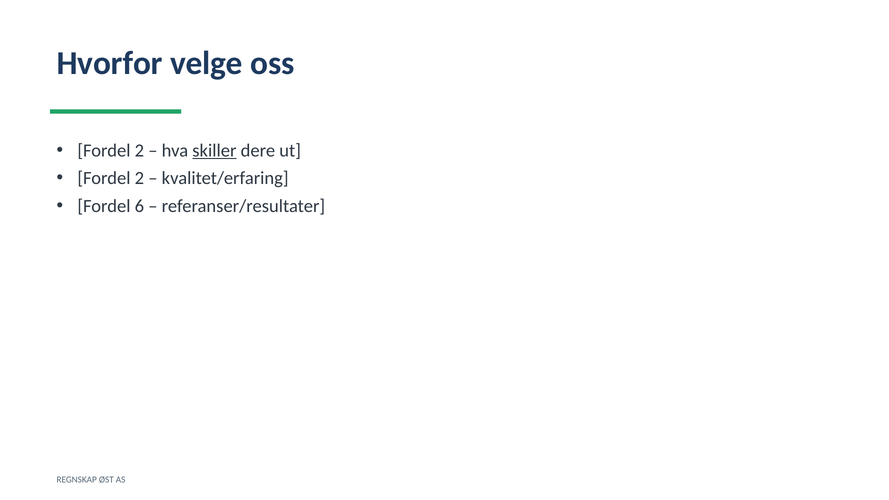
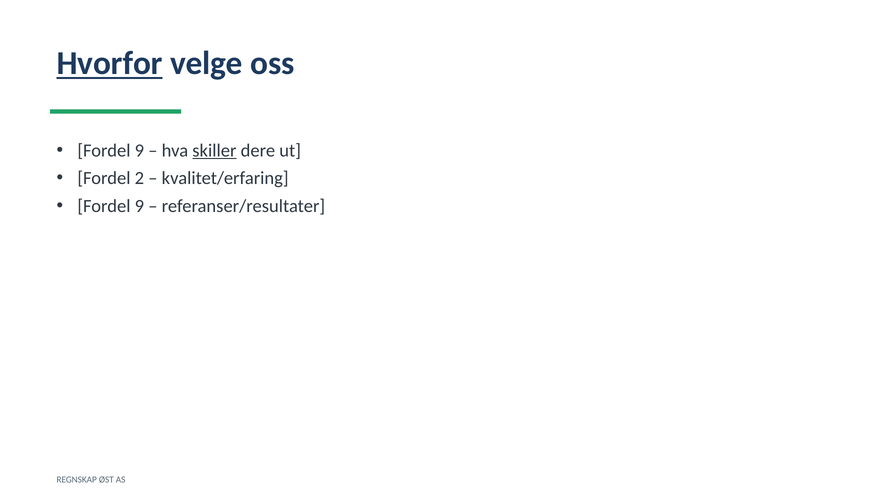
Hvorfor underline: none -> present
2 at (139, 151): 2 -> 9
6 at (139, 206): 6 -> 9
